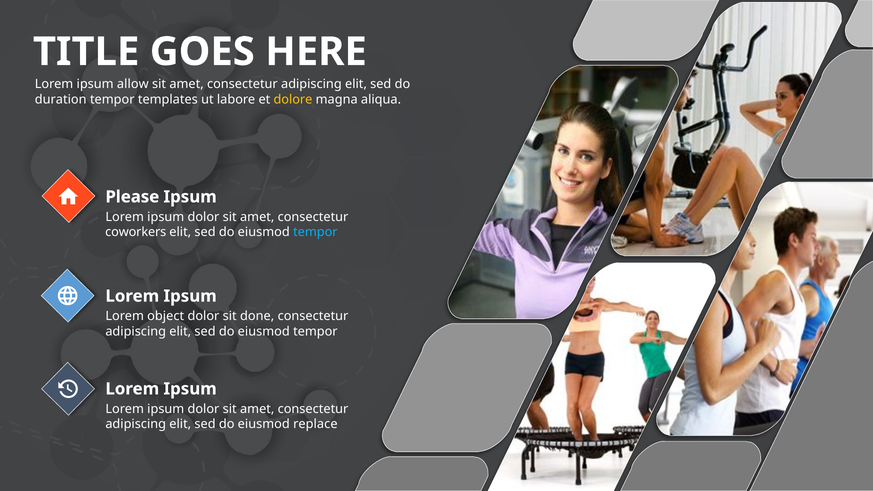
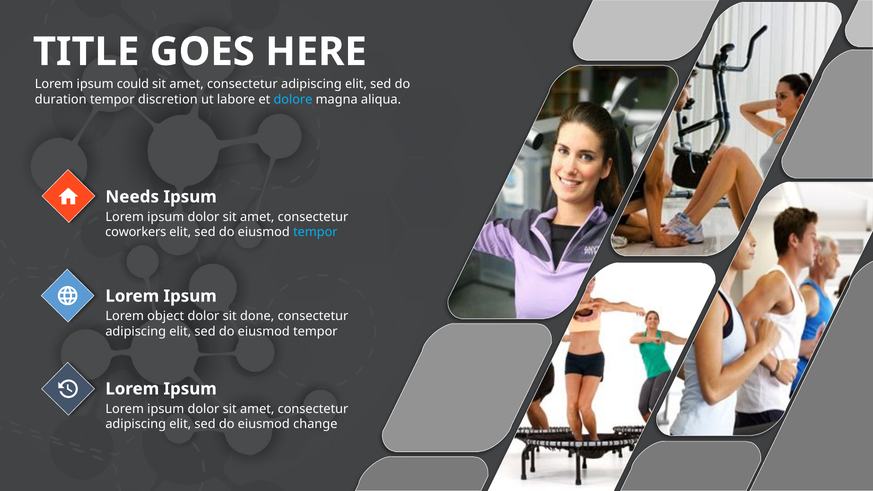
allow: allow -> could
templates: templates -> discretion
dolore colour: yellow -> light blue
Please: Please -> Needs
replace: replace -> change
